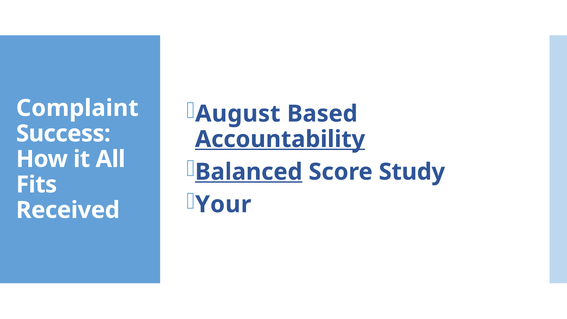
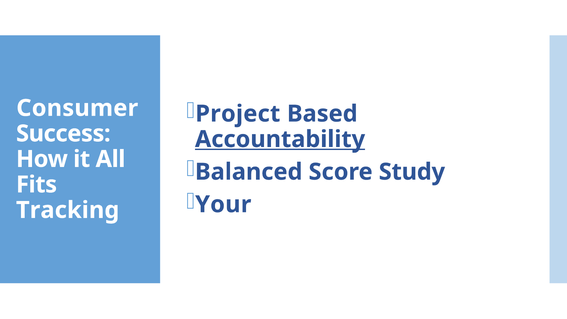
August: August -> Project
Complaint: Complaint -> Consumer
Balanced underline: present -> none
Received: Received -> Tracking
